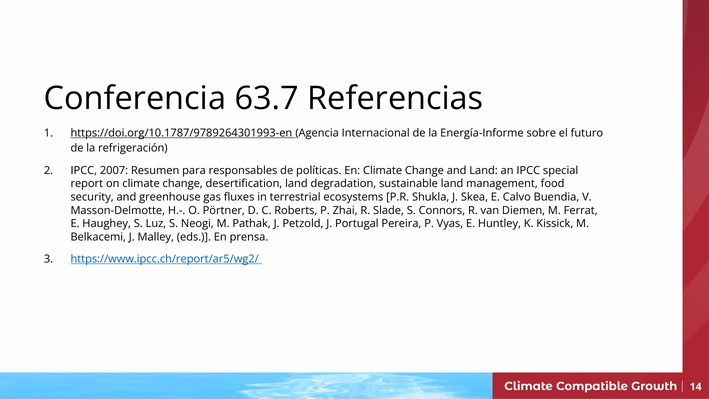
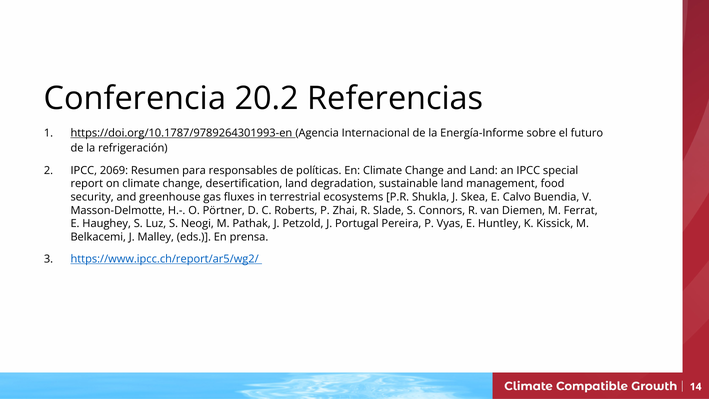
63.7: 63.7 -> 20.2
2007: 2007 -> 2069
